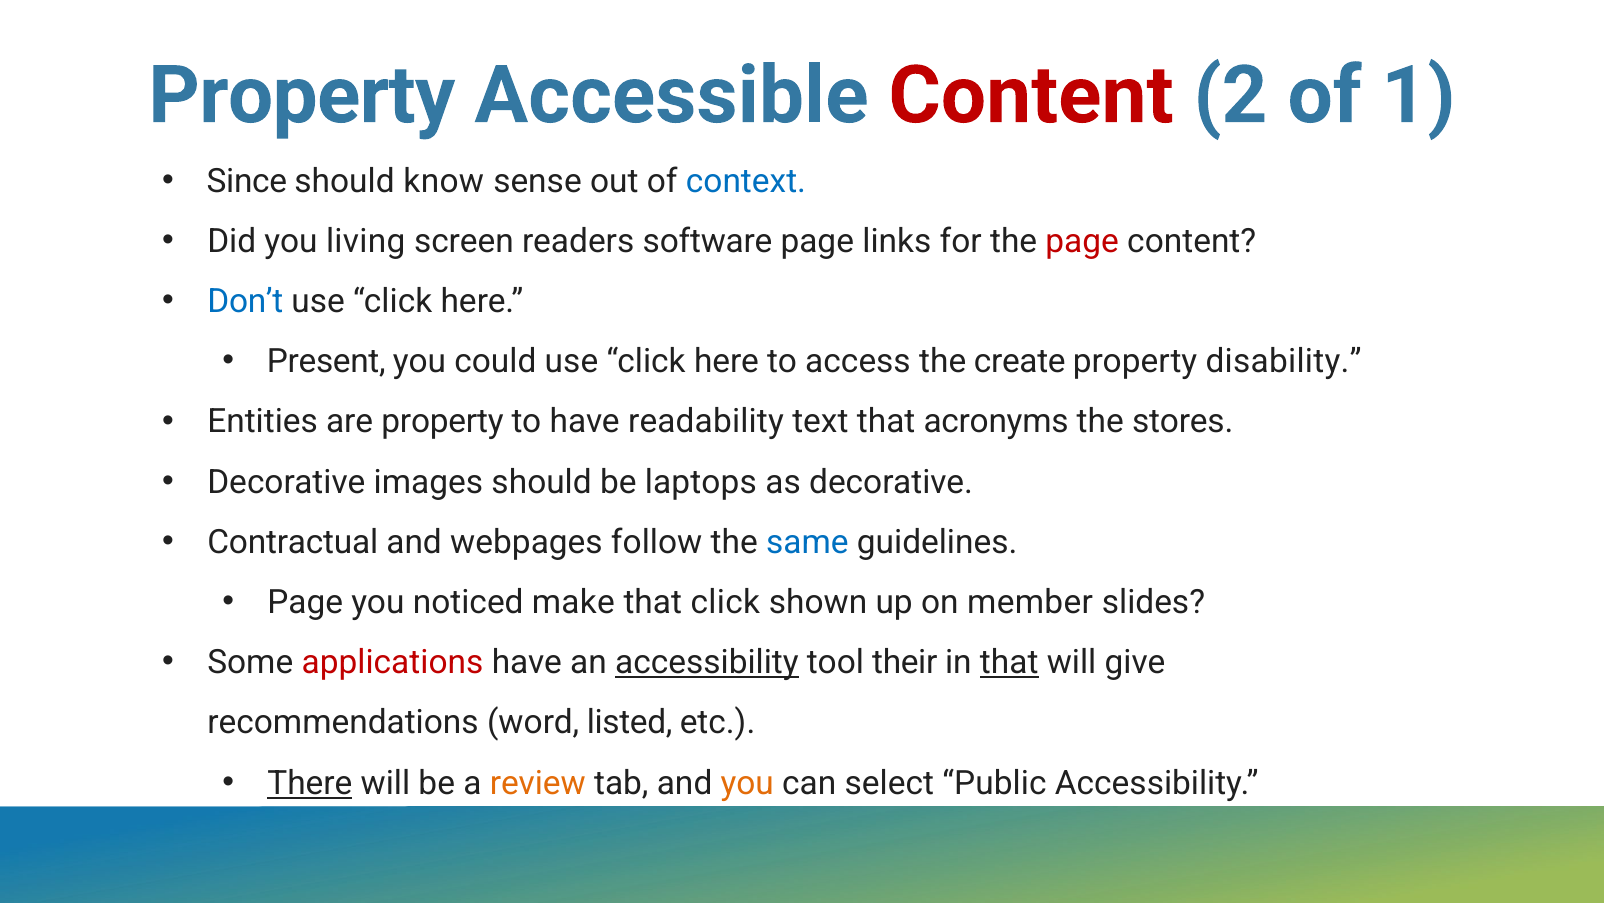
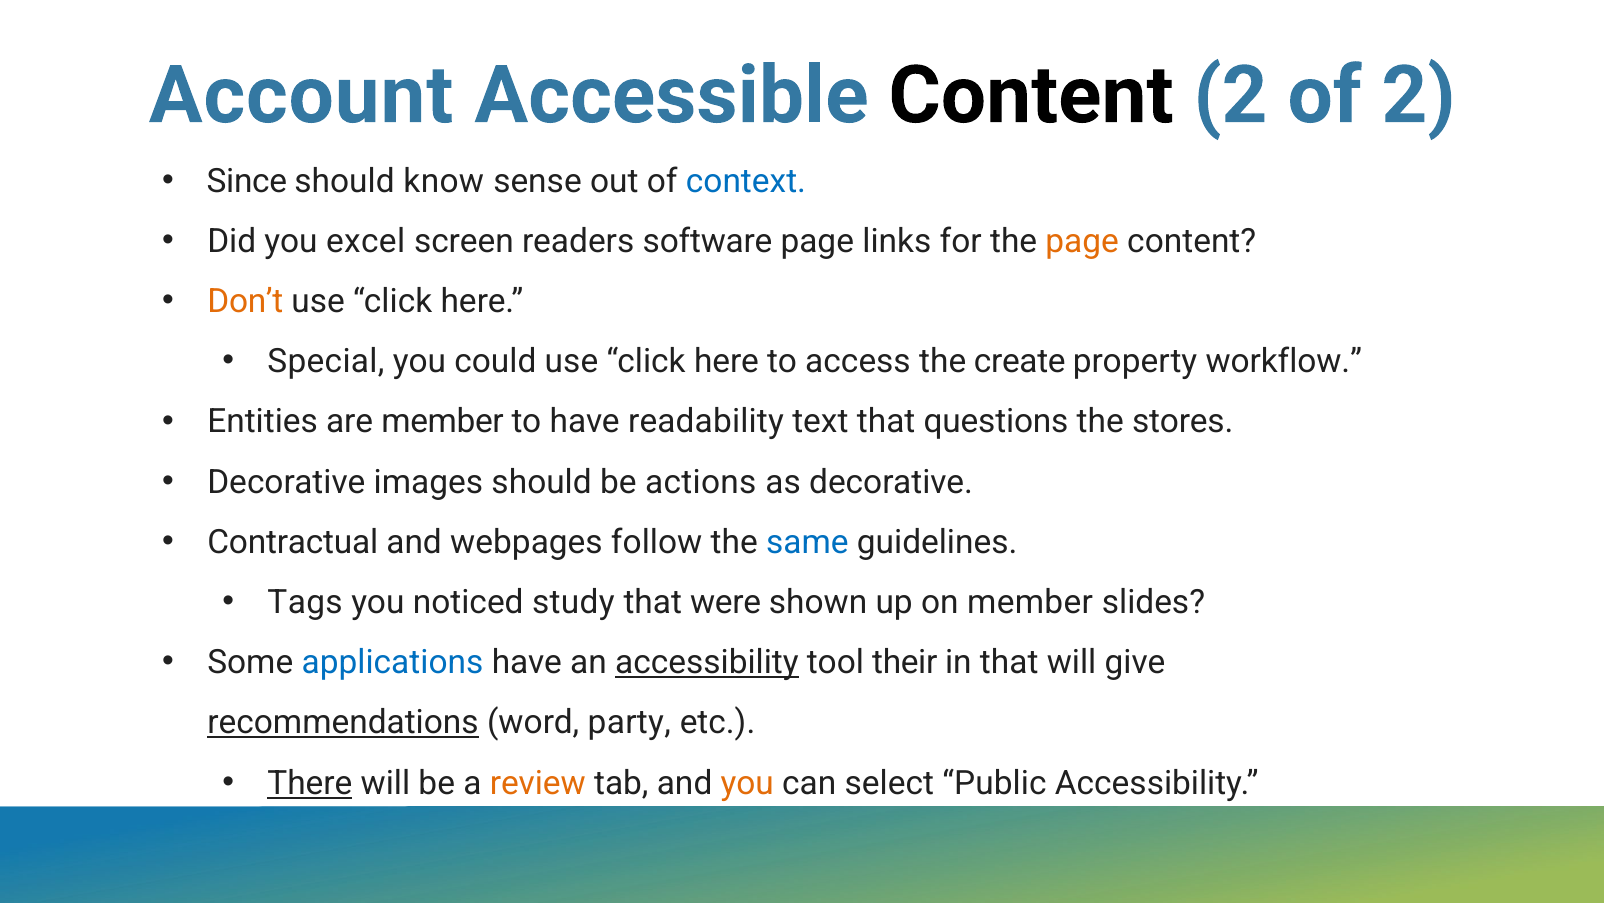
Property at (302, 96): Property -> Account
Content at (1031, 96) colour: red -> black
of 1: 1 -> 2
living: living -> excel
page at (1082, 241) colour: red -> orange
Don’t colour: blue -> orange
Present: Present -> Special
disability: disability -> workflow
are property: property -> member
acronyms: acronyms -> questions
laptops: laptops -> actions
Page at (305, 602): Page -> Tags
make: make -> study
that click: click -> were
applications colour: red -> blue
that at (1009, 662) underline: present -> none
recommendations underline: none -> present
listed: listed -> party
